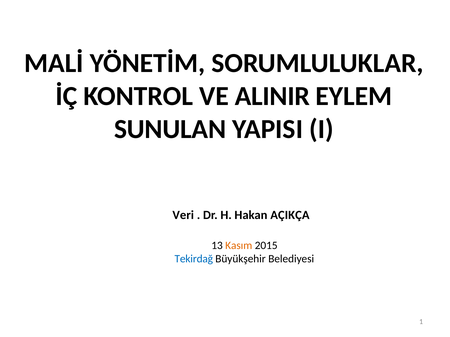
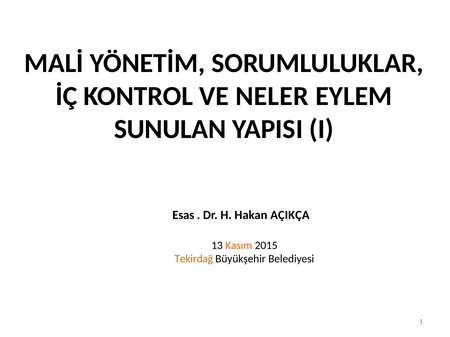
ALINIR: ALINIR -> NELER
Veri: Veri -> Esas
Tekirdağ colour: blue -> orange
